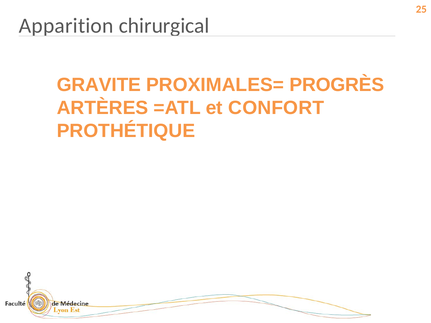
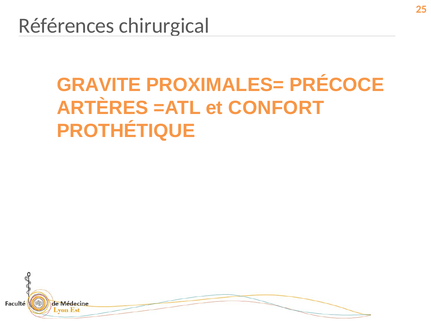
Apparition: Apparition -> Références
PROGRÈS: PROGRÈS -> PRÉCOCE
